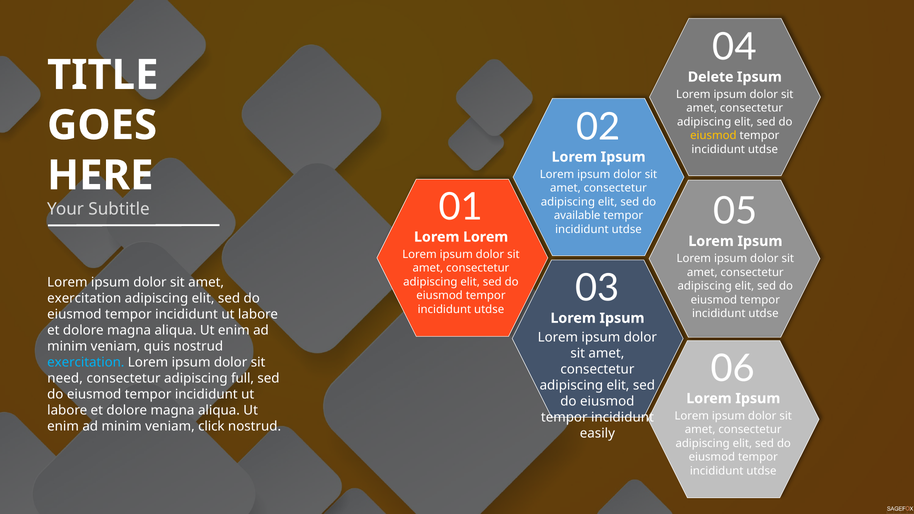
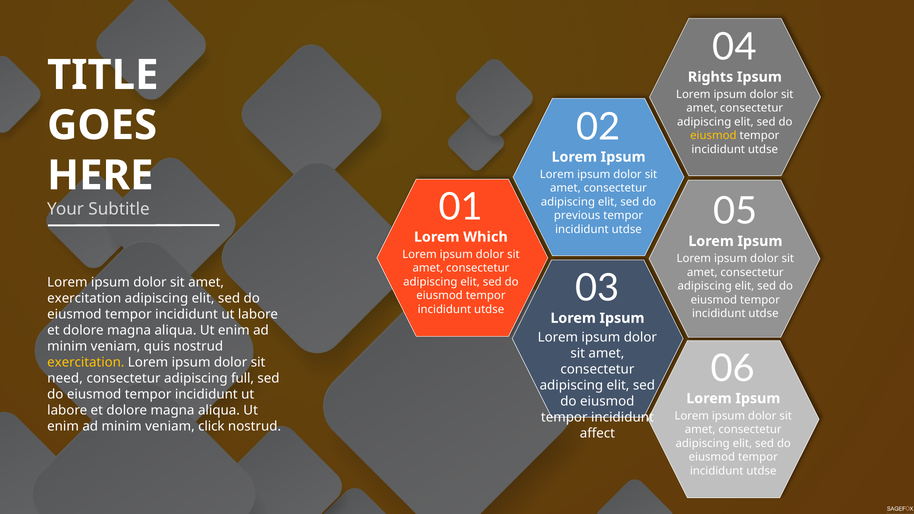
Delete: Delete -> Rights
available: available -> previous
Lorem at (486, 237): Lorem -> Which
exercitation at (86, 362) colour: light blue -> yellow
easily: easily -> affect
